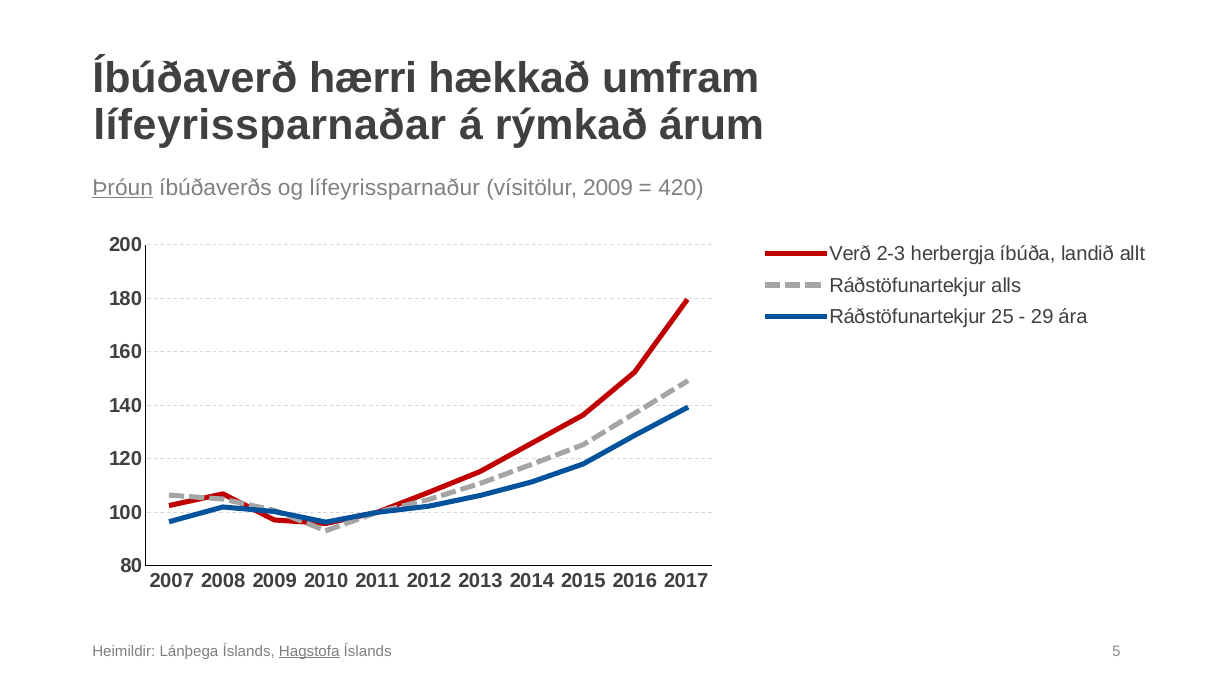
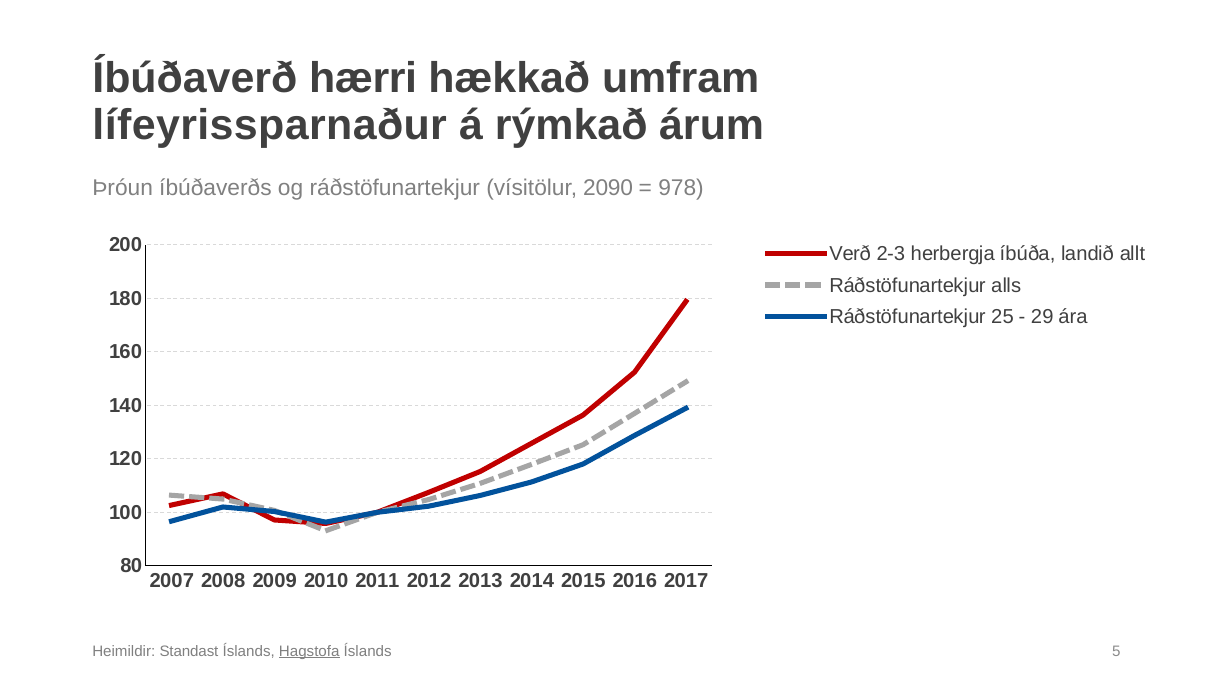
lífeyrissparnaðar: lífeyrissparnaðar -> lífeyrissparnaður
Þróun underline: present -> none
og lífeyrissparnaður: lífeyrissparnaður -> ráðstöfunartekjur
vísitölur 2009: 2009 -> 2090
420: 420 -> 978
Lánþega: Lánþega -> Standast
